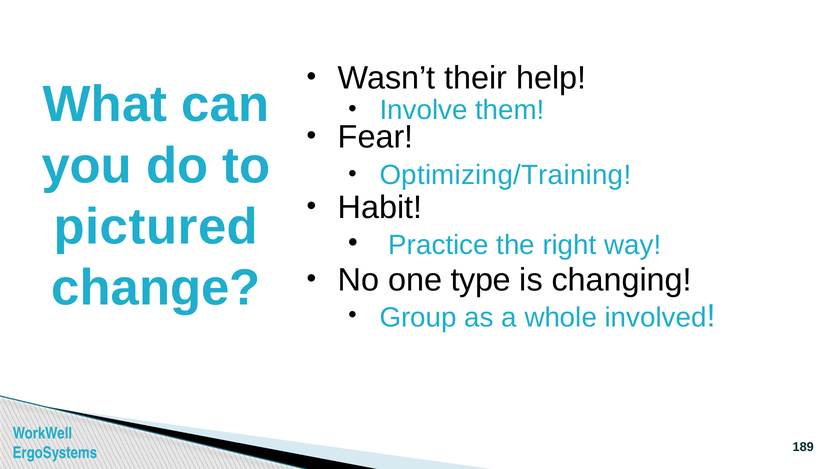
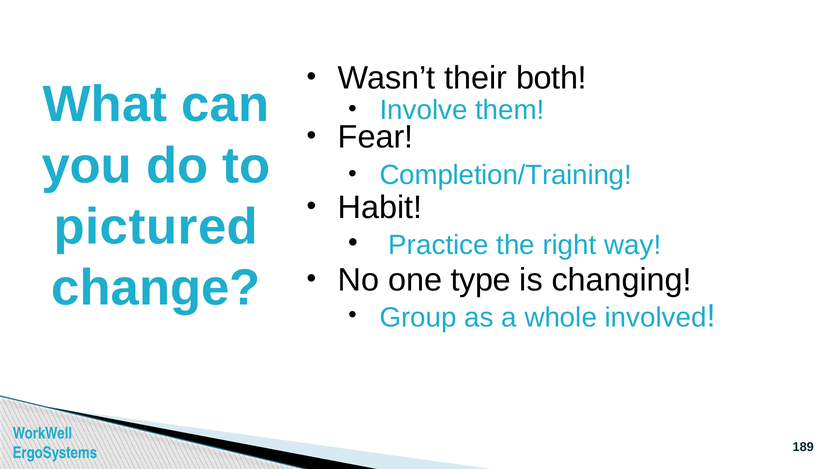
help: help -> both
Optimizing/Training: Optimizing/Training -> Completion/Training
